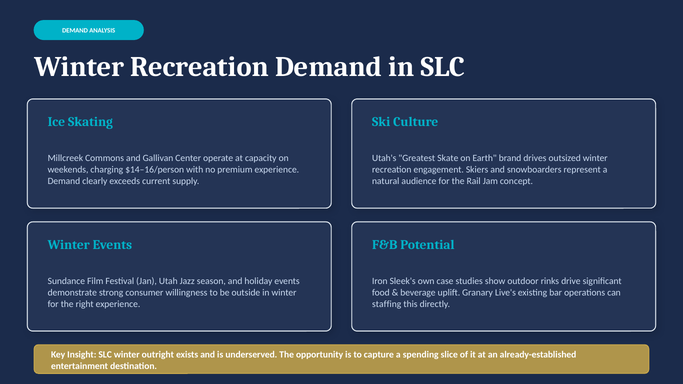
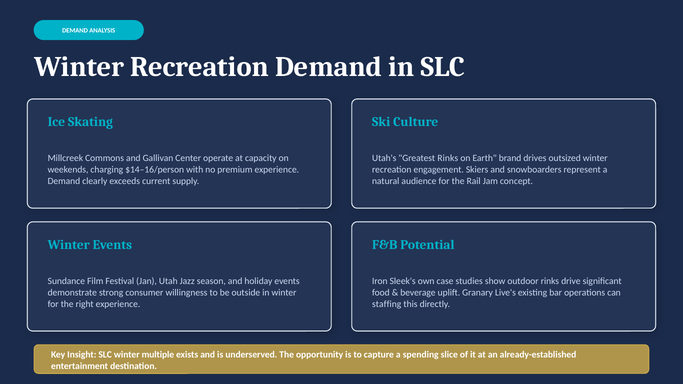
Greatest Skate: Skate -> Rinks
outright: outright -> multiple
